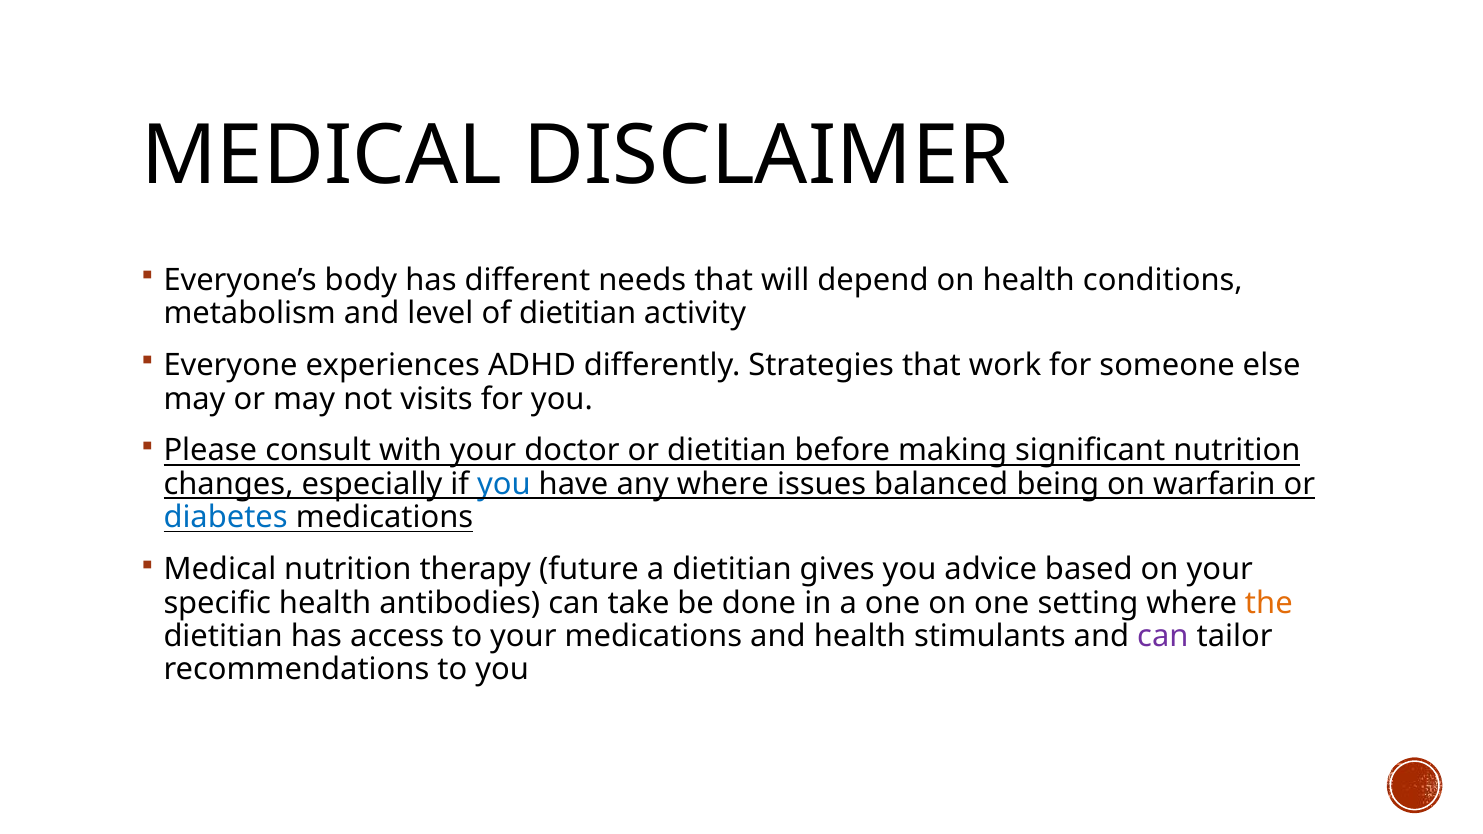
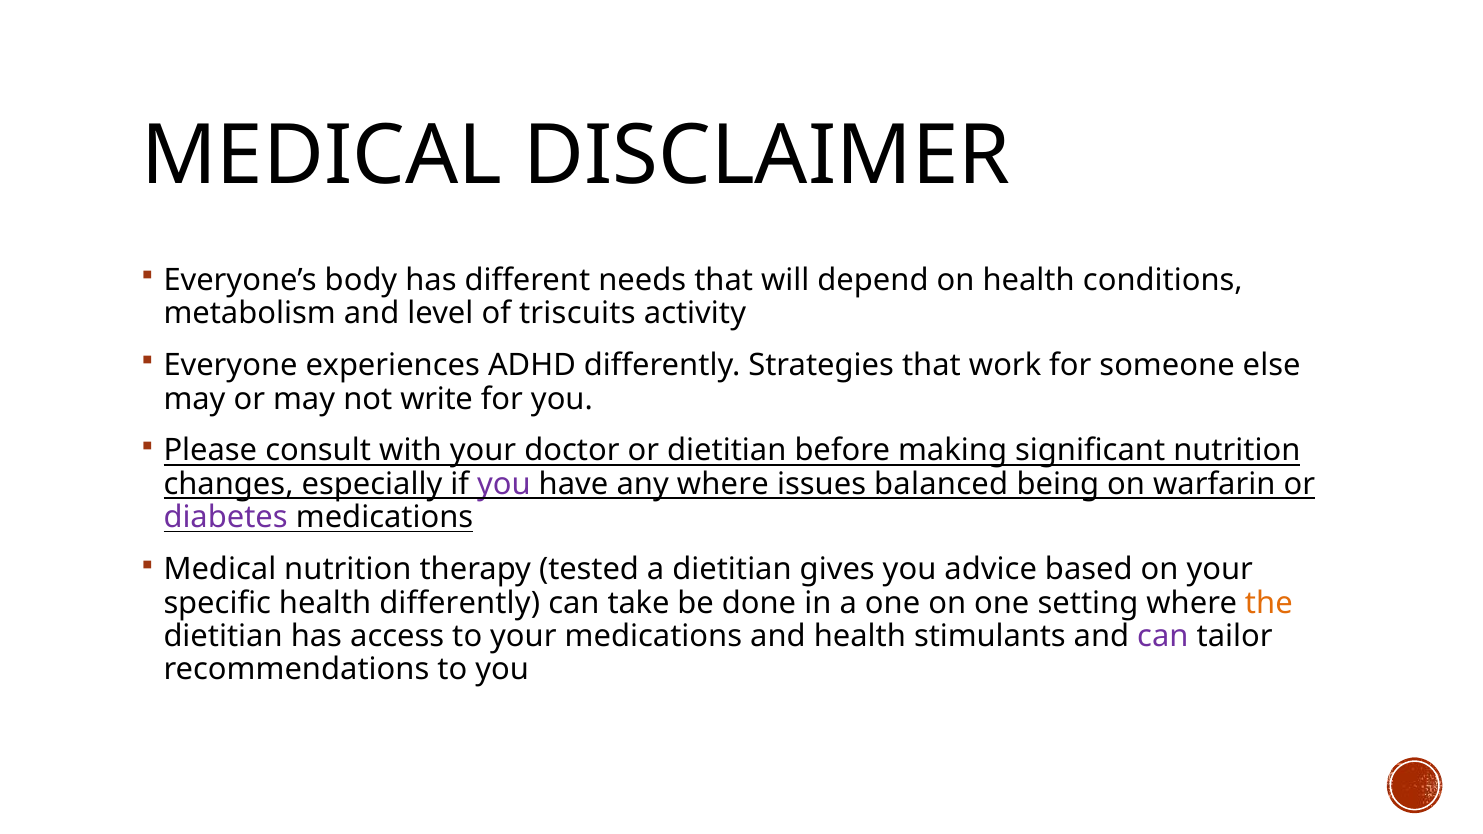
of dietitian: dietitian -> triscuits
visits: visits -> write
you at (504, 484) colour: blue -> purple
diabetes colour: blue -> purple
future: future -> tested
health antibodies: antibodies -> differently
